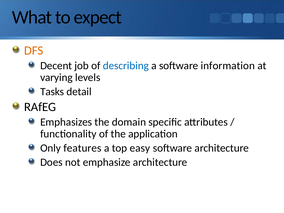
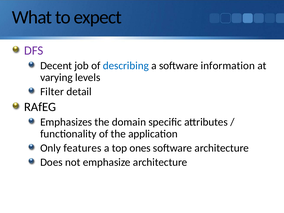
DFS colour: orange -> purple
Tasks: Tasks -> Filter
easy: easy -> ones
